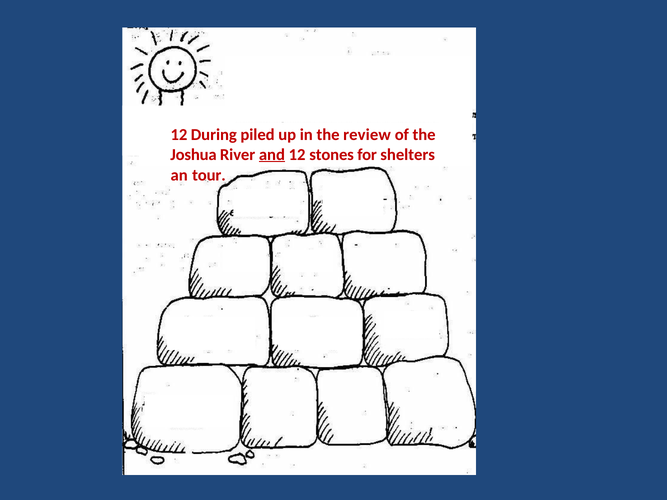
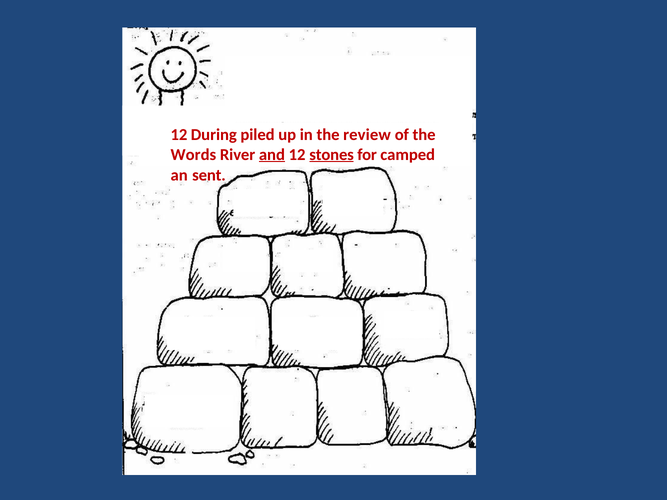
Joshua: Joshua -> Words
stones underline: none -> present
shelters: shelters -> camped
tour: tour -> sent
